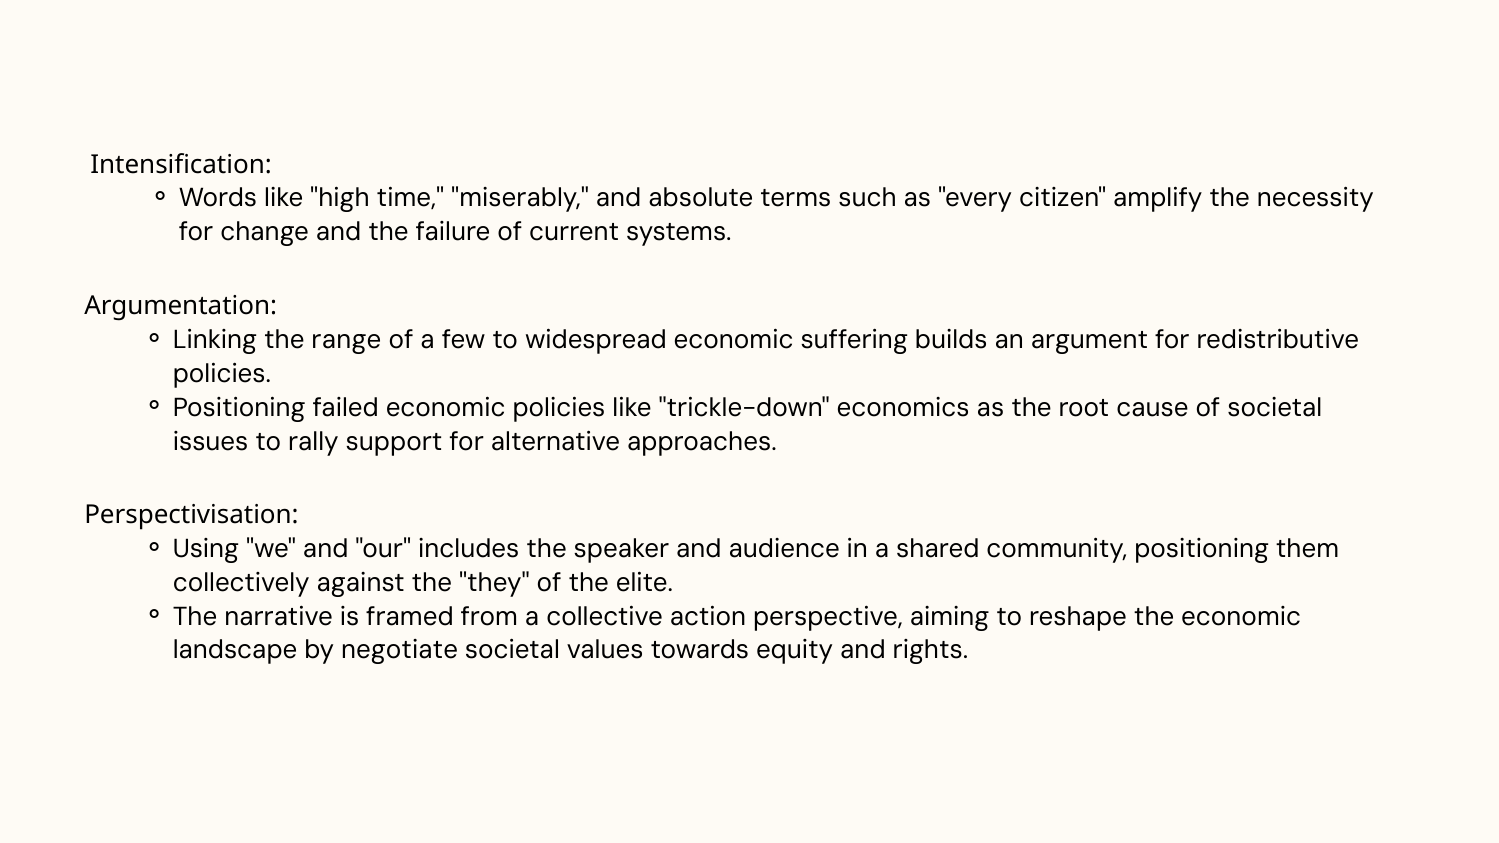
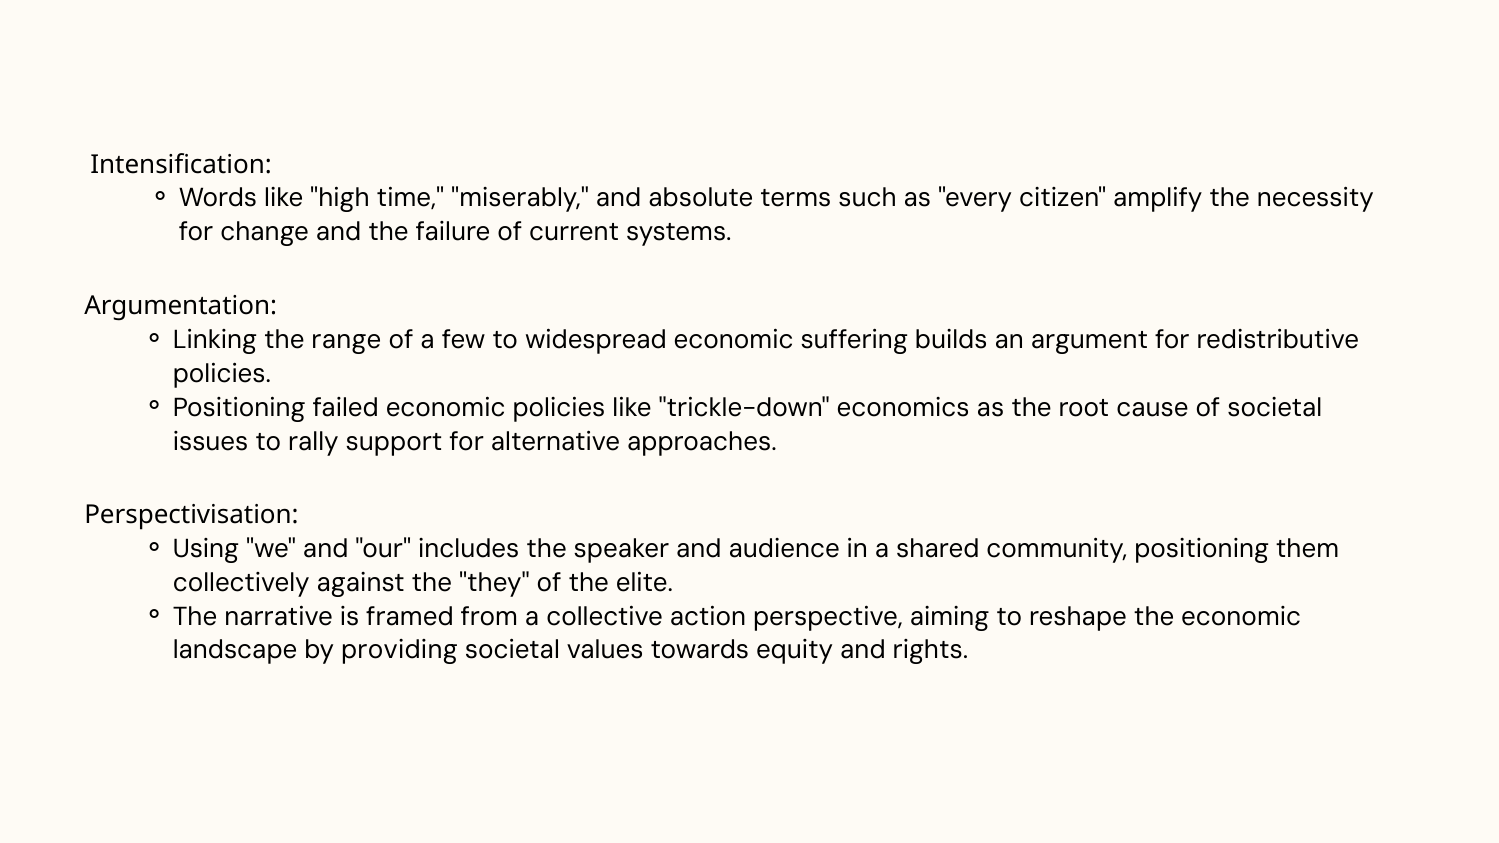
negotiate: negotiate -> providing
